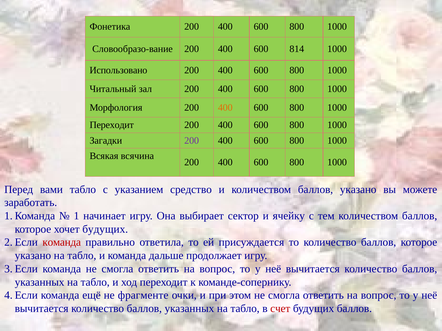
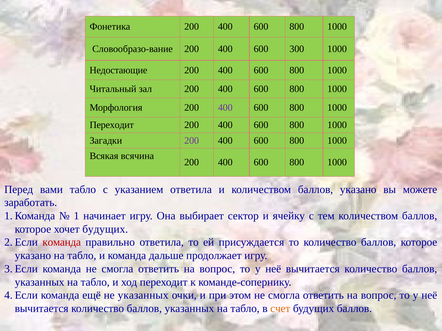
814: 814 -> 300
Использовано: Использовано -> Недостающие
400 at (225, 108) colour: orange -> purple
указанием средство: средство -> ответила
не фрагменте: фрагменте -> указанных
счет colour: red -> orange
